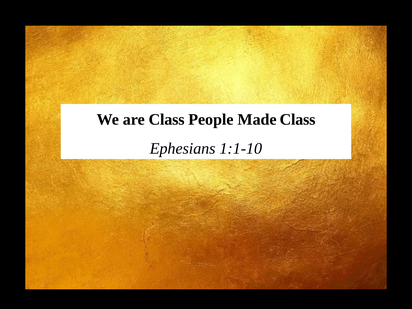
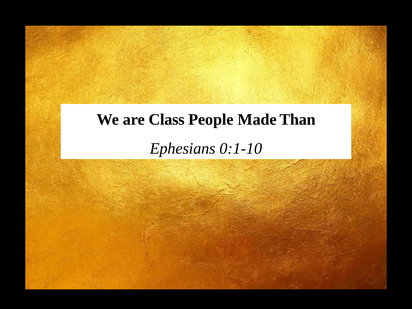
Made Class: Class -> Than
1:1-10: 1:1-10 -> 0:1-10
